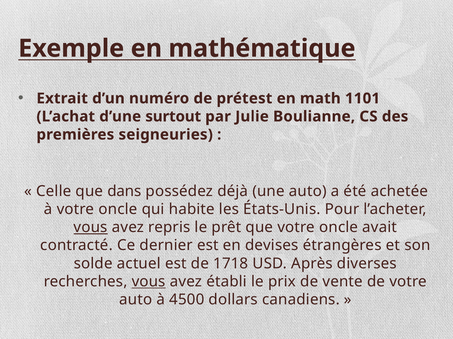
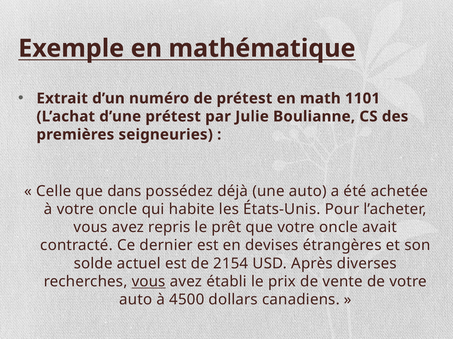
d’une surtout: surtout -> prétest
vous at (91, 228) underline: present -> none
1718: 1718 -> 2154
